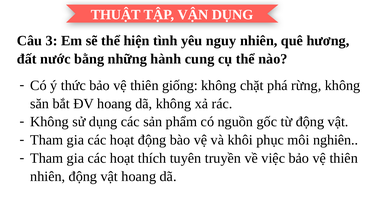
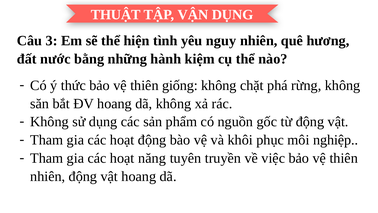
cung: cung -> kiệm
nghiên: nghiên -> nghiệp
thích: thích -> năng
